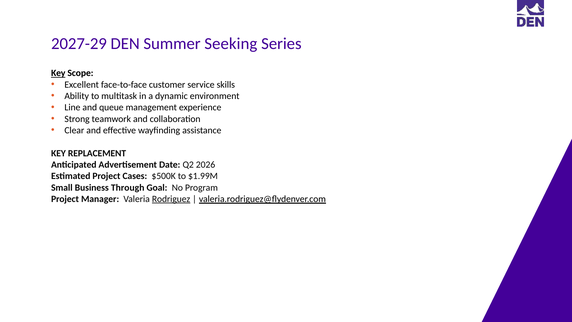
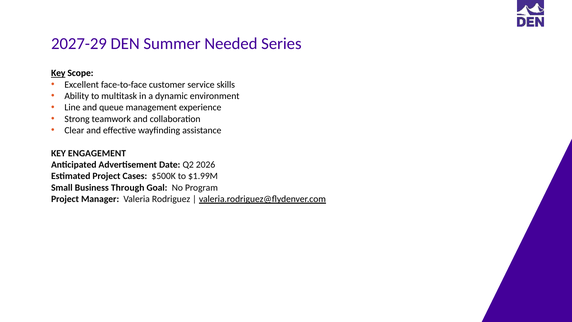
Seeking: Seeking -> Needed
REPLACEMENT: REPLACEMENT -> ENGAGEMENT
Rodriguez underline: present -> none
